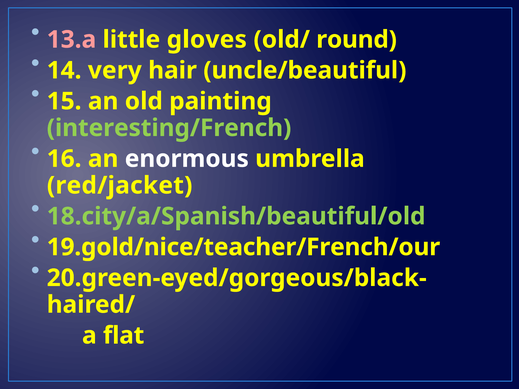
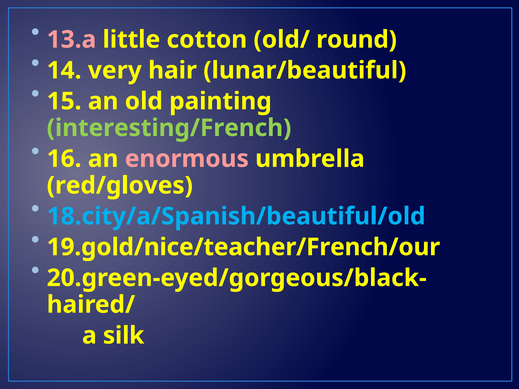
gloves: gloves -> cotton
uncle/beautiful: uncle/beautiful -> lunar/beautiful
enormous colour: white -> pink
red/jacket: red/jacket -> red/gloves
18.city/a/Spanish/beautiful/old colour: light green -> light blue
flat: flat -> silk
